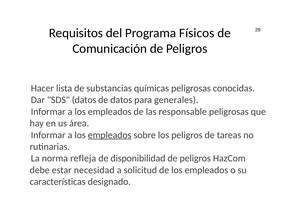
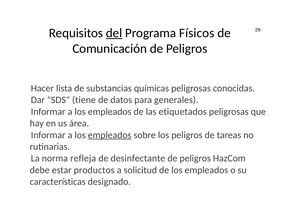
del underline: none -> present
SDS datos: datos -> tiene
responsable: responsable -> etiquetados
disponibilidad: disponibilidad -> desinfectante
necesidad: necesidad -> productos
